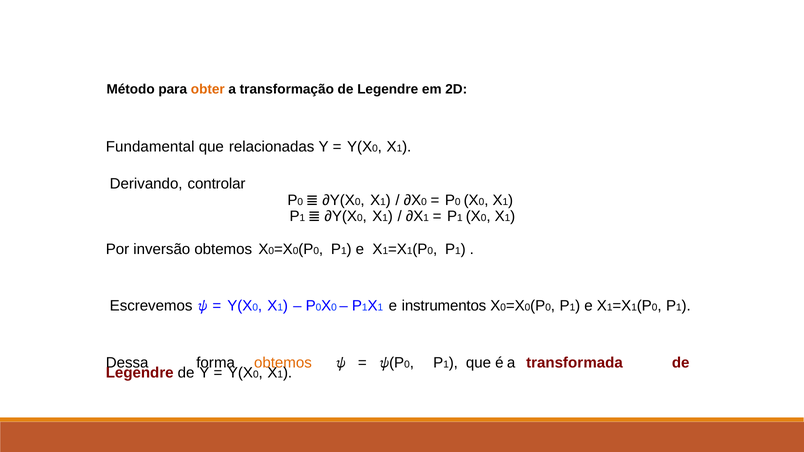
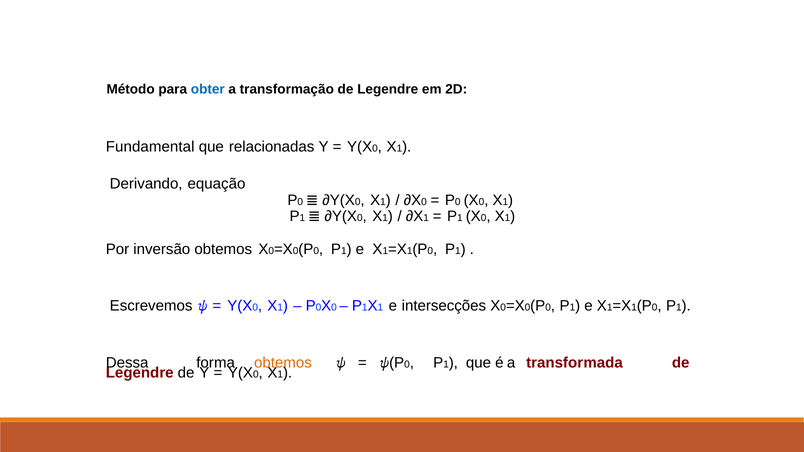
obter colour: orange -> blue
controlar: controlar -> equação
instrumentos: instrumentos -> intersecções
